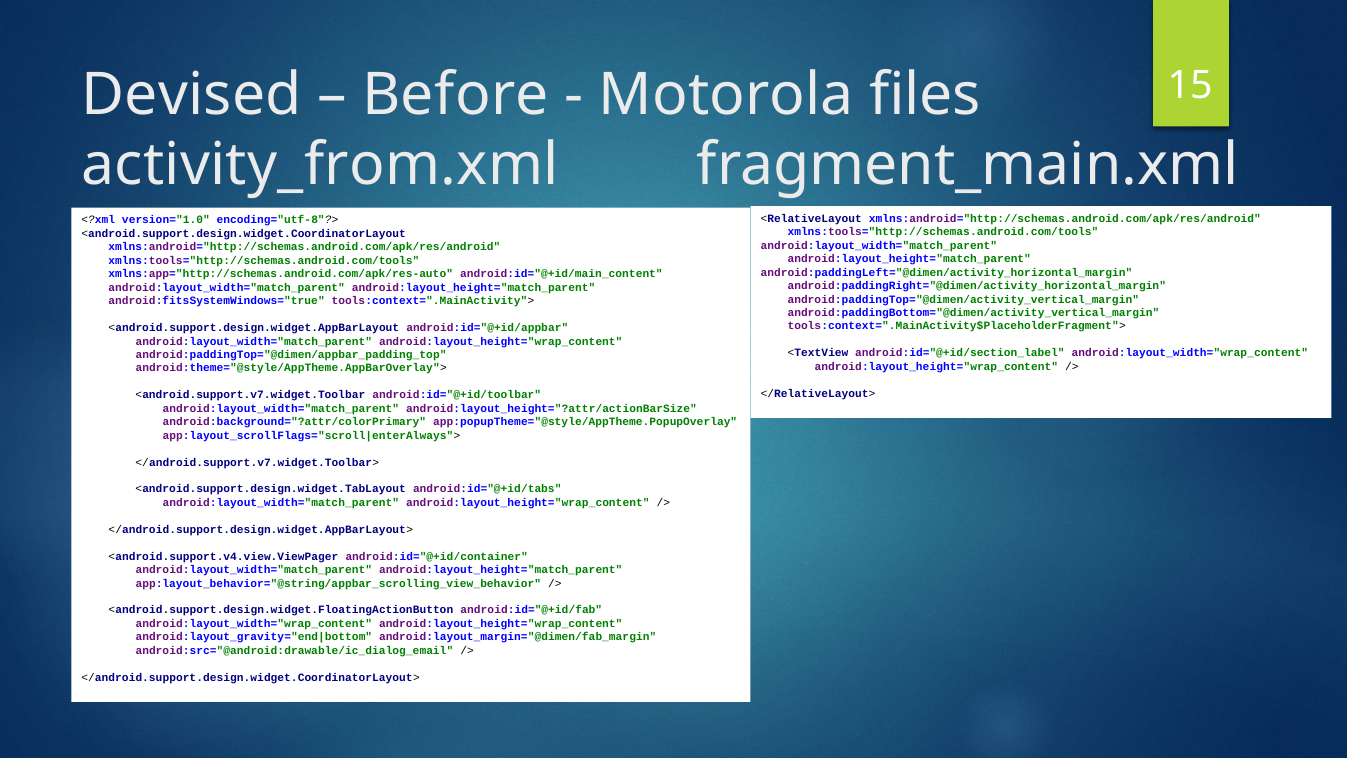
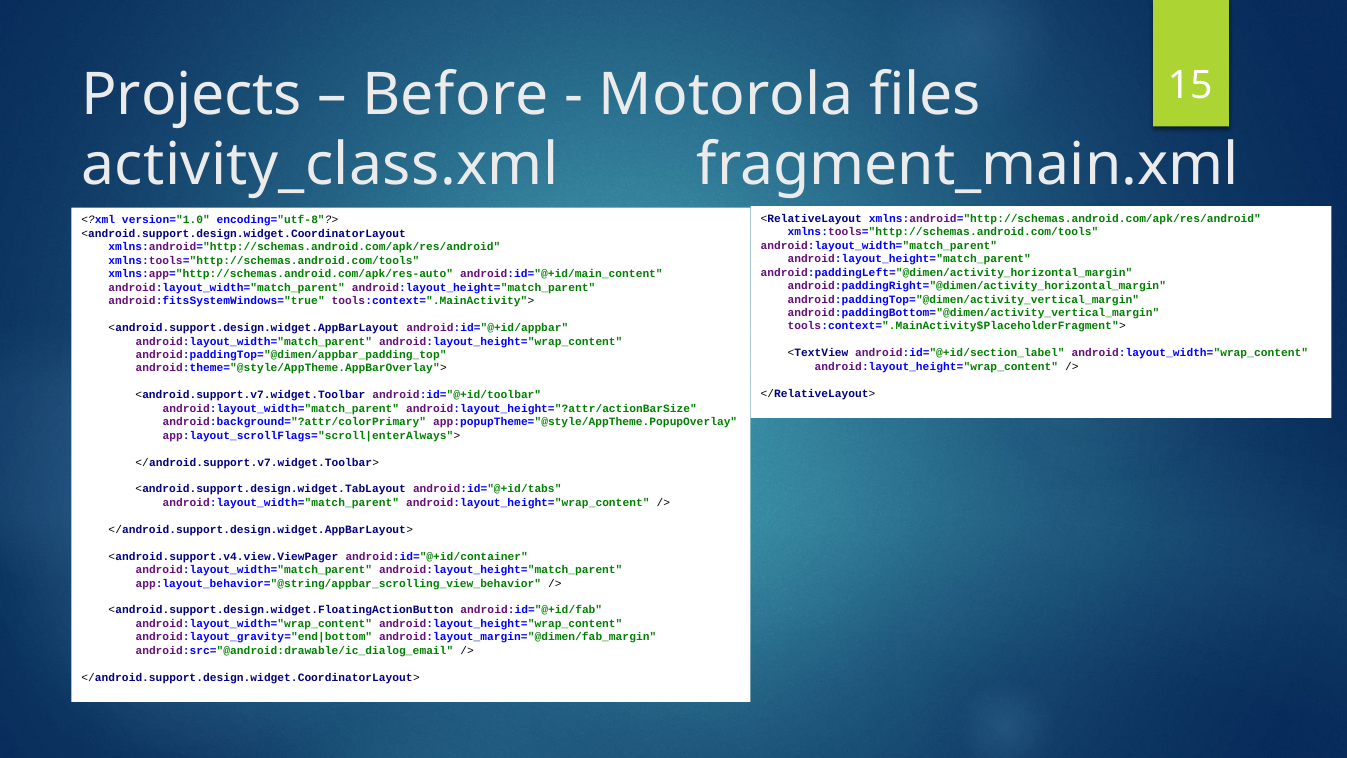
Devised: Devised -> Projects
activity_from.xml: activity_from.xml -> activity_class.xml
